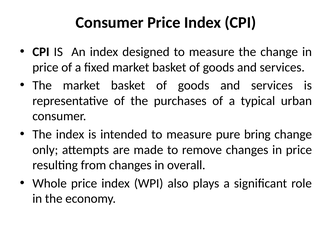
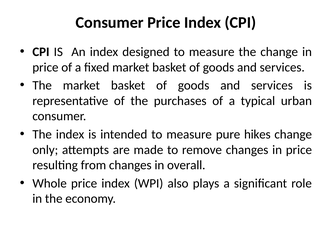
bring: bring -> hikes
